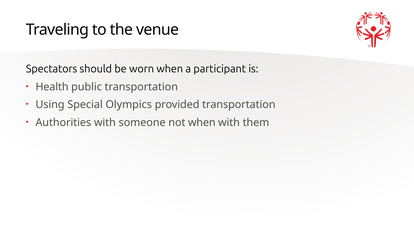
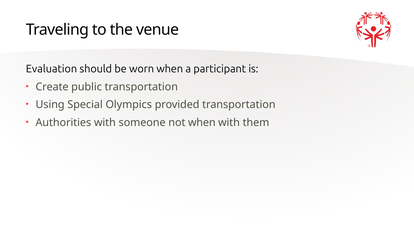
Spectators: Spectators -> Evaluation
Health: Health -> Create
